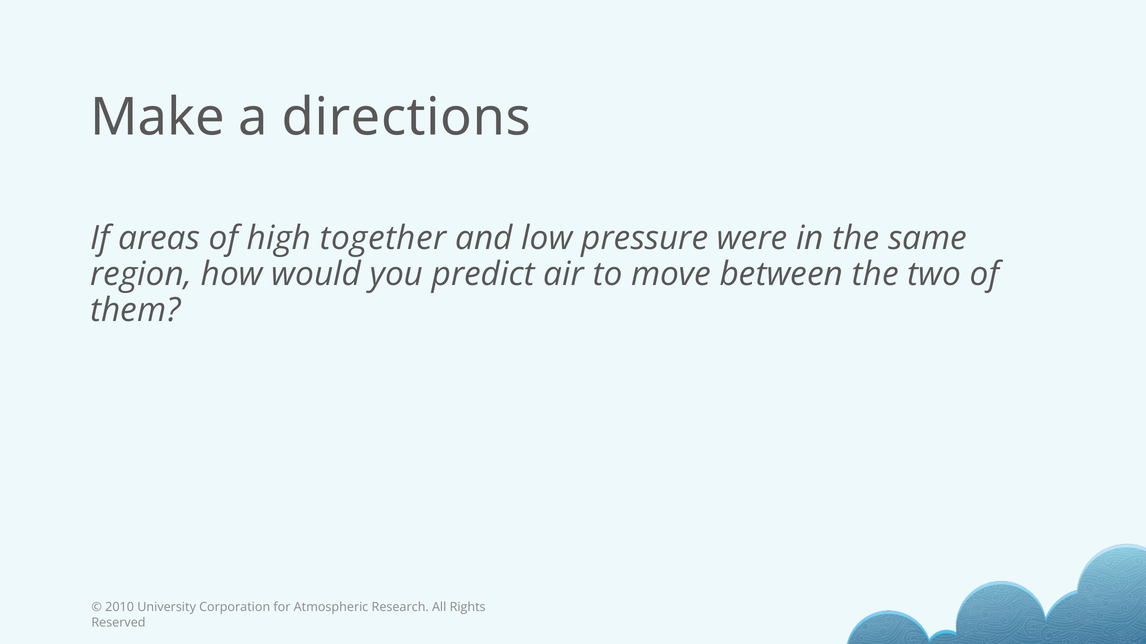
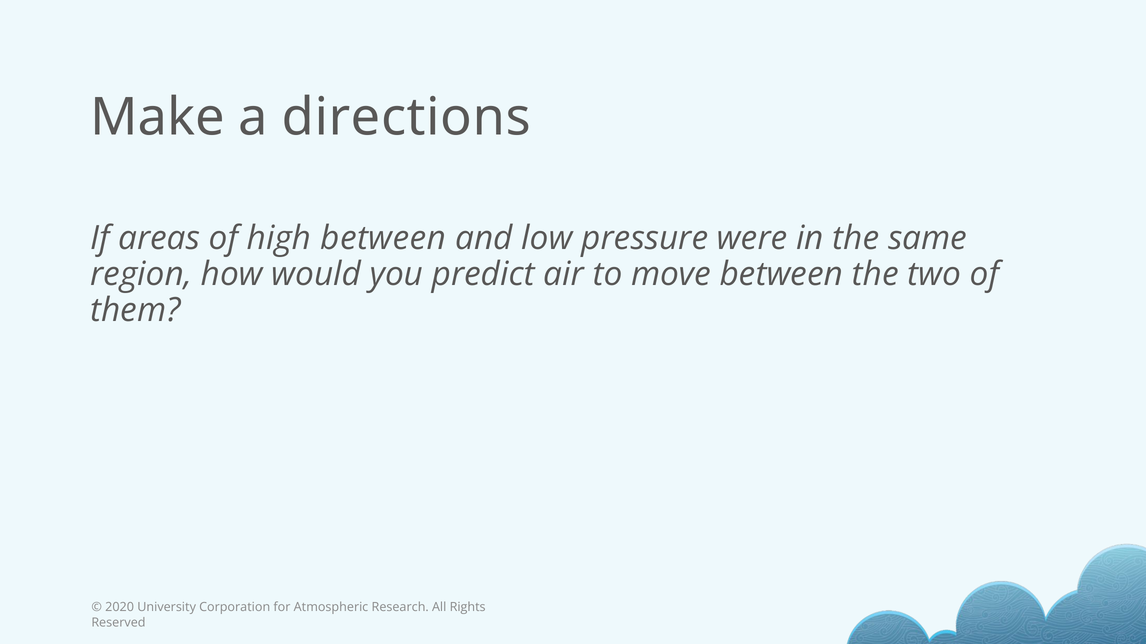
high together: together -> between
2010: 2010 -> 2020
